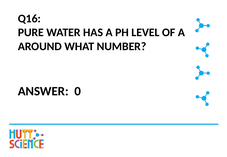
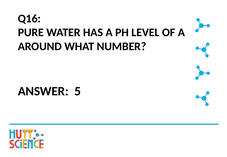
0: 0 -> 5
